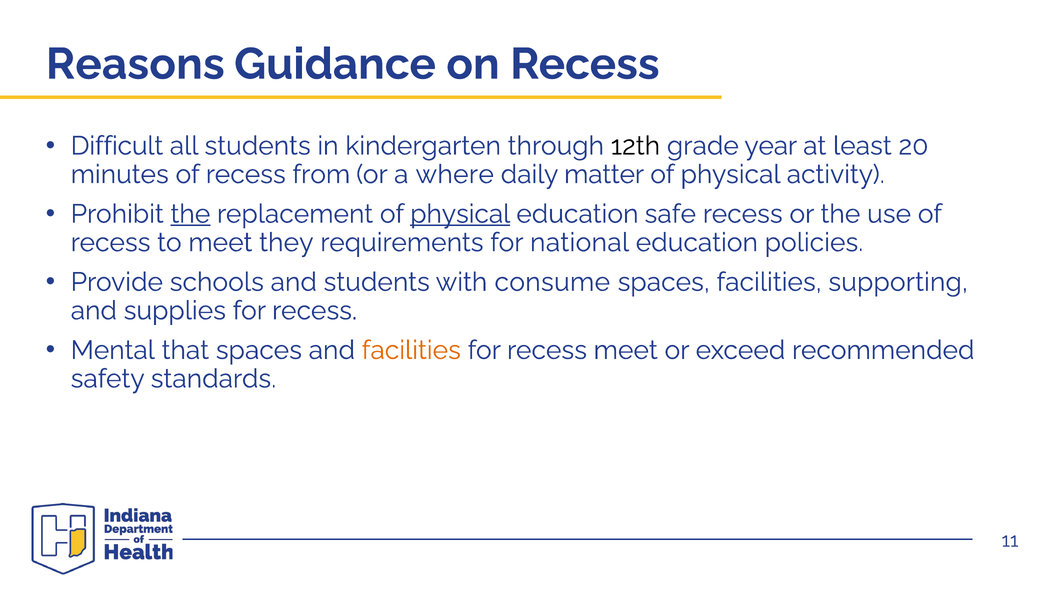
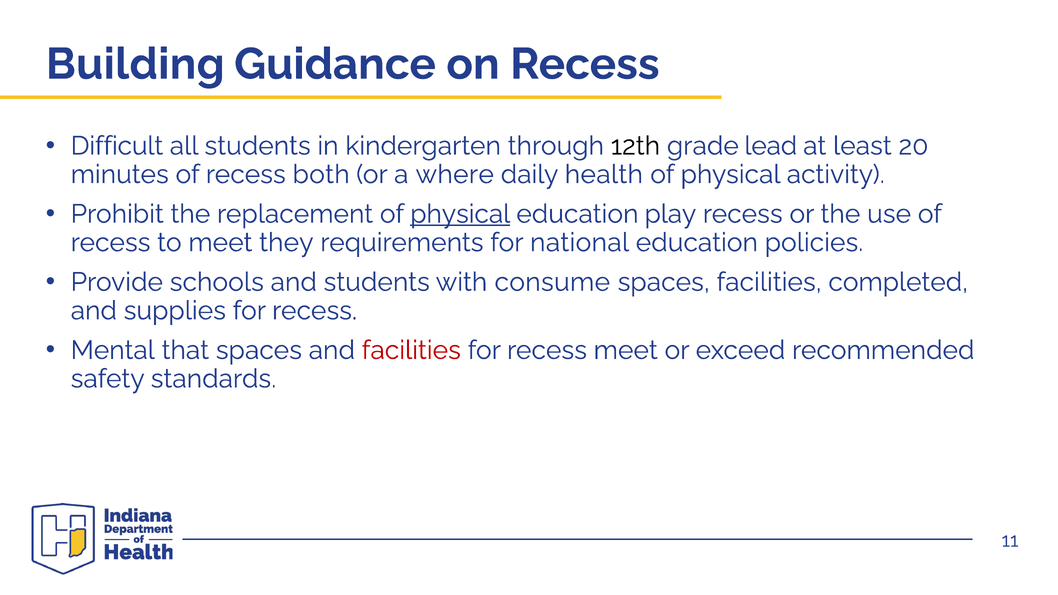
Reasons: Reasons -> Building
year: year -> lead
from: from -> both
matter: matter -> health
the at (190, 214) underline: present -> none
safe: safe -> play
supporting: supporting -> completed
facilities at (411, 350) colour: orange -> red
